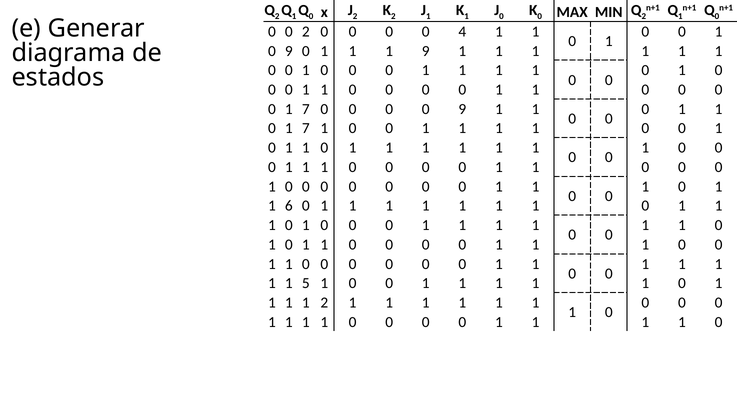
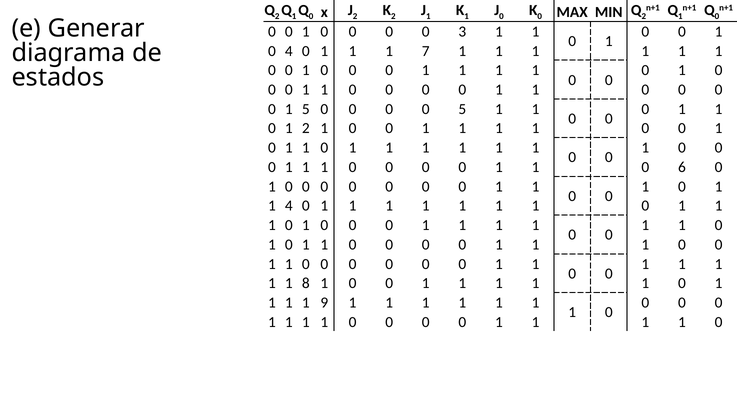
2 at (306, 32): 2 -> 1
4: 4 -> 3
9 at (289, 51): 9 -> 4
1 9: 9 -> 7
7 at (306, 109): 7 -> 5
0 0 9: 9 -> 5
7 at (306, 129): 7 -> 2
0 at (682, 167): 0 -> 6
1 6: 6 -> 4
5: 5 -> 8
1 2: 2 -> 9
